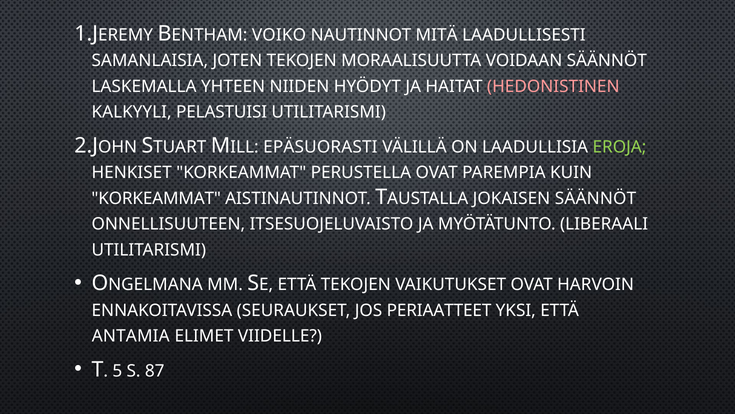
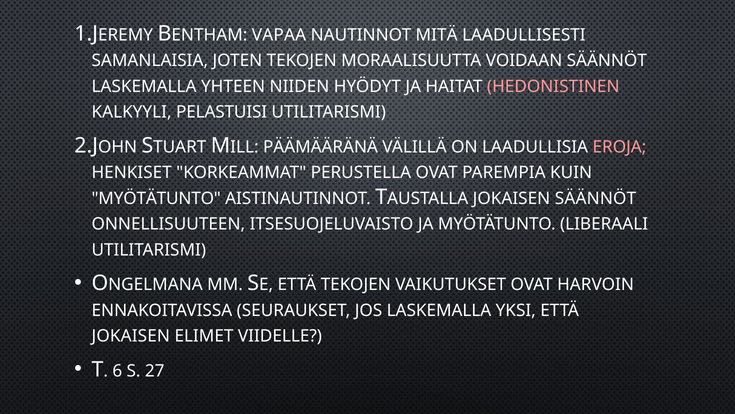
VOIKO: VOIKO -> VAPAA
EPÄSUORASTI: EPÄSUORASTI -> PÄÄMÄÄRÄNÄ
EROJA colour: light green -> pink
KORKEAMMAT at (156, 198): KORKEAMMAT -> MYÖTÄTUNTO
JOS PERIAATTEET: PERIAATTEET -> LASKEMALLA
ANTAMIA at (131, 336): ANTAMIA -> JOKAISEN
5: 5 -> 6
87: 87 -> 27
